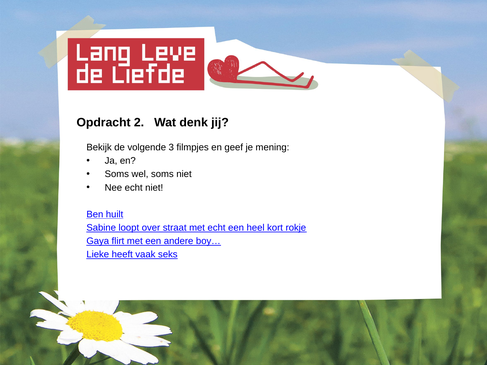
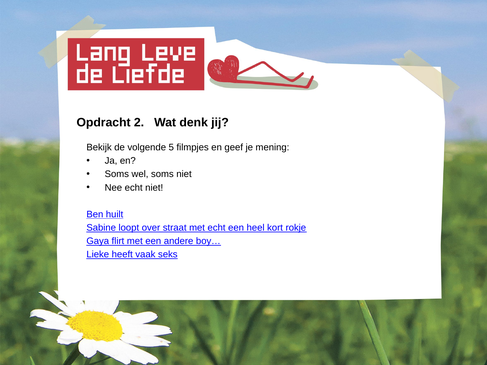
3: 3 -> 5
